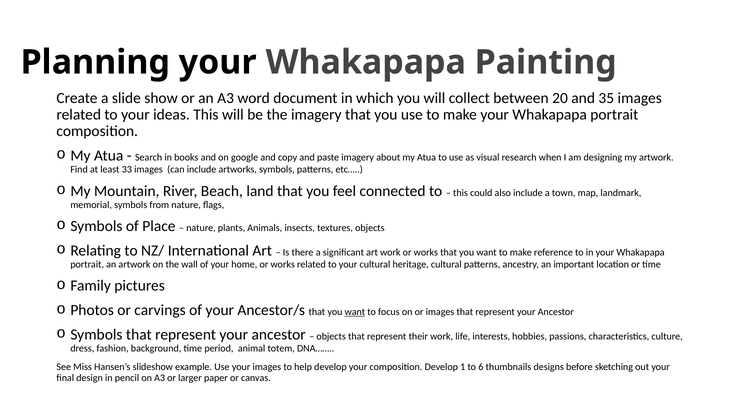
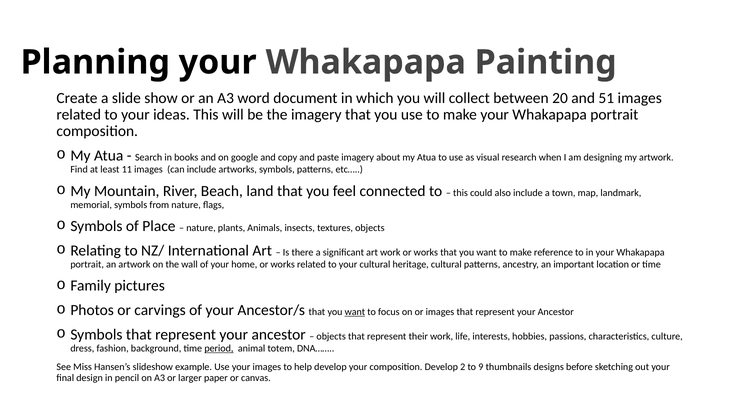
35: 35 -> 51
33: 33 -> 11
period underline: none -> present
1: 1 -> 2
6: 6 -> 9
